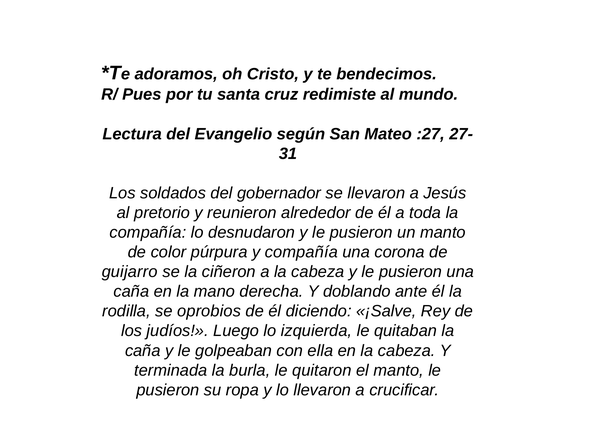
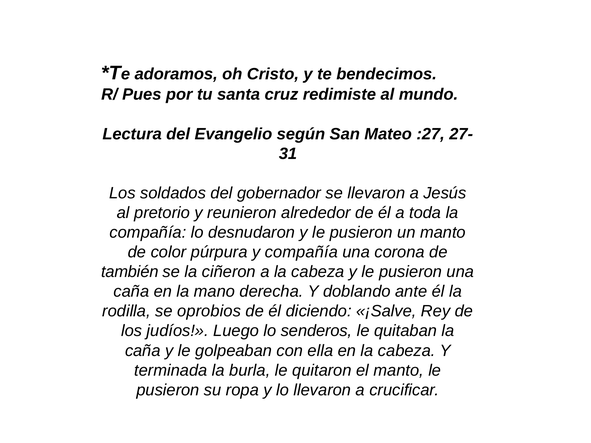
guijarro: guijarro -> también
izquierda: izquierda -> senderos
